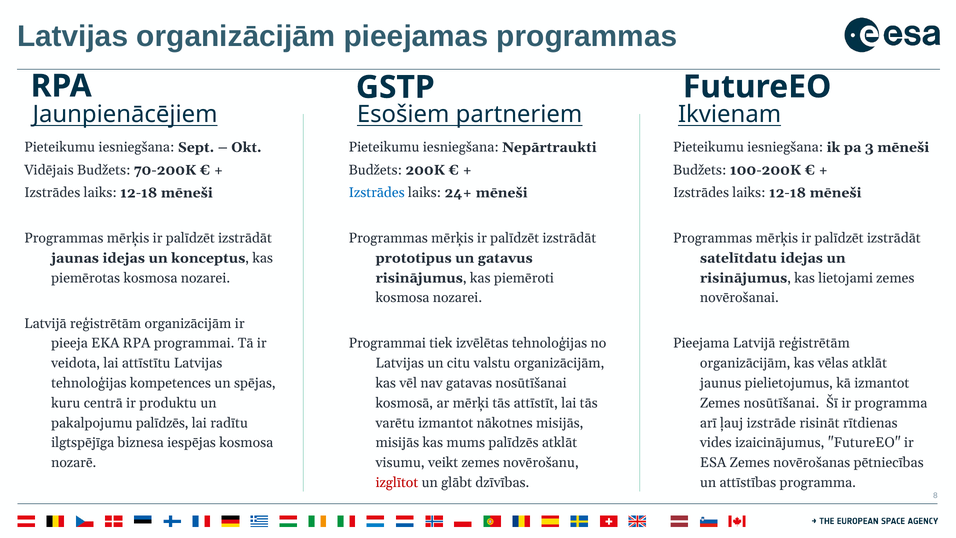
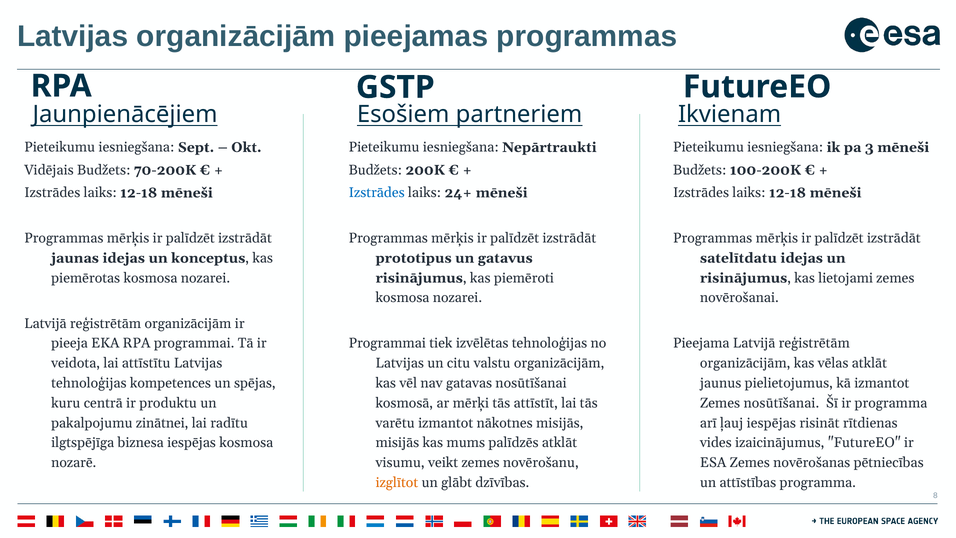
pakalpojumu palīdzēs: palīdzēs -> zinātnei
ļauj izstrāde: izstrāde -> iespējas
izglītot colour: red -> orange
